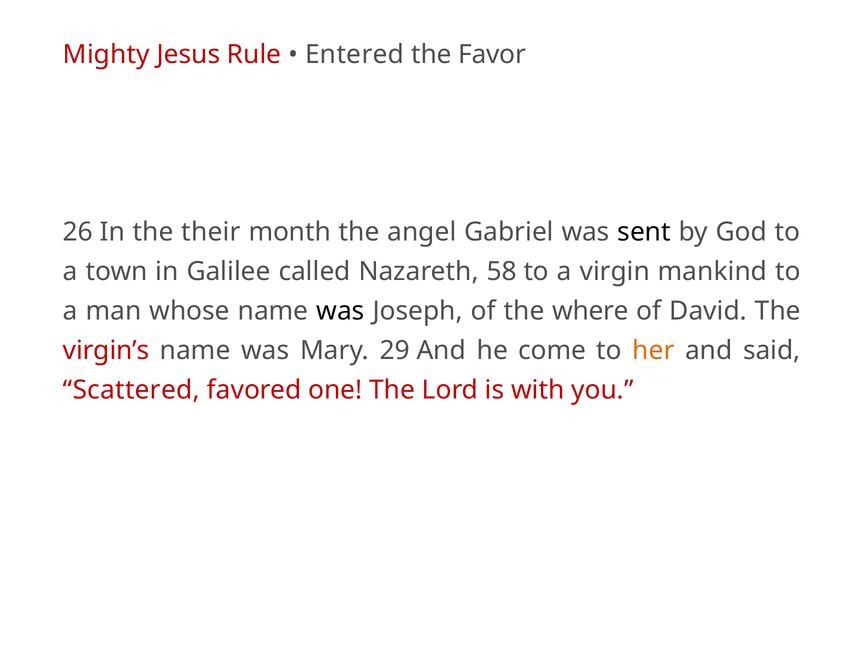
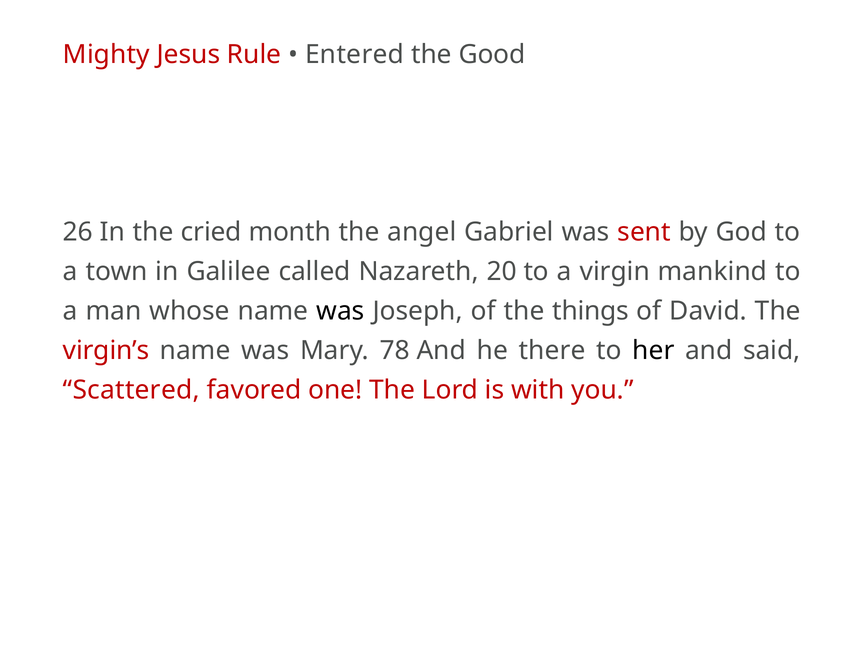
Favor: Favor -> Good
their: their -> cried
sent colour: black -> red
58: 58 -> 20
where: where -> things
29: 29 -> 78
come: come -> there
her colour: orange -> black
